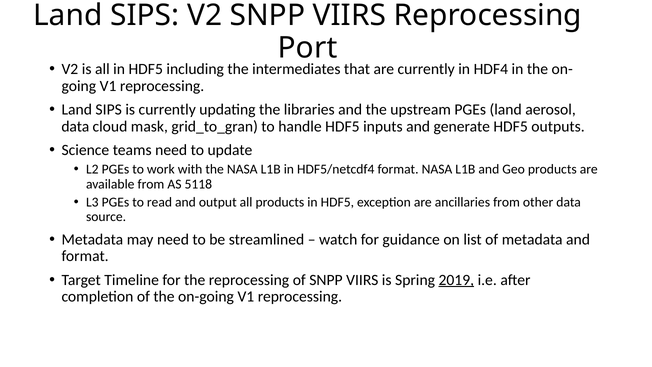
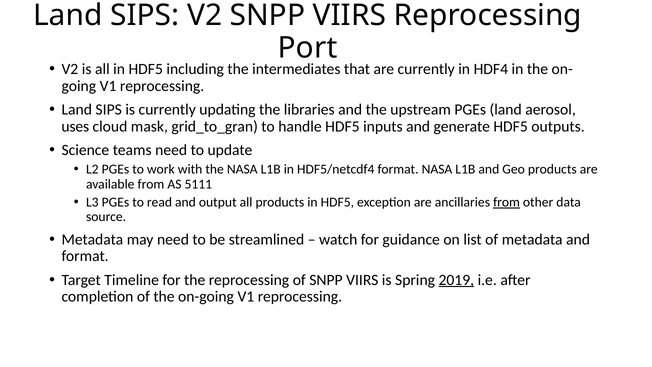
data at (75, 126): data -> uses
5118: 5118 -> 5111
from at (506, 202) underline: none -> present
